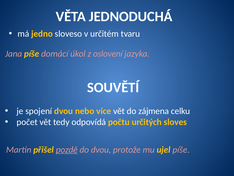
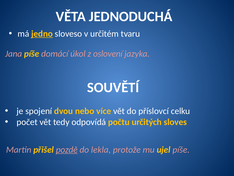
jedno underline: none -> present
zájmena: zájmena -> příslovcí
do dvou: dvou -> lekla
